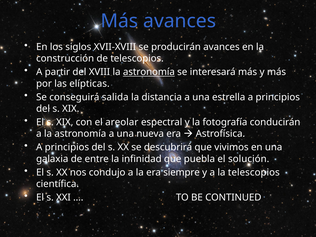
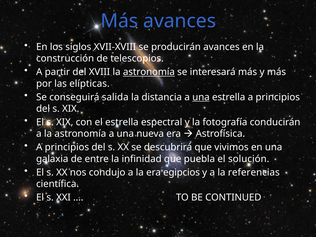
una at (201, 97) underline: none -> present
el areolar: areolar -> estrella
siempre: siempre -> egipcios
la telescopios: telescopios -> referencias
